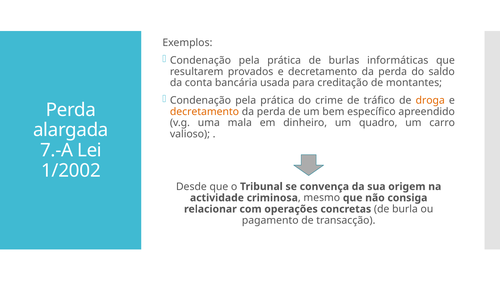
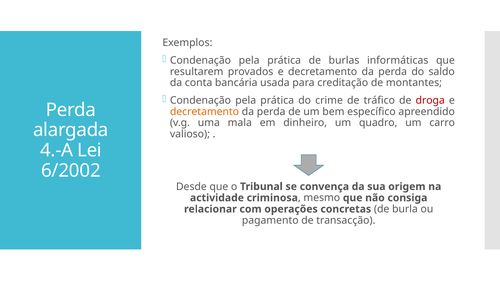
droga colour: orange -> red
7.-A: 7.-A -> 4.-A
1/2002: 1/2002 -> 6/2002
